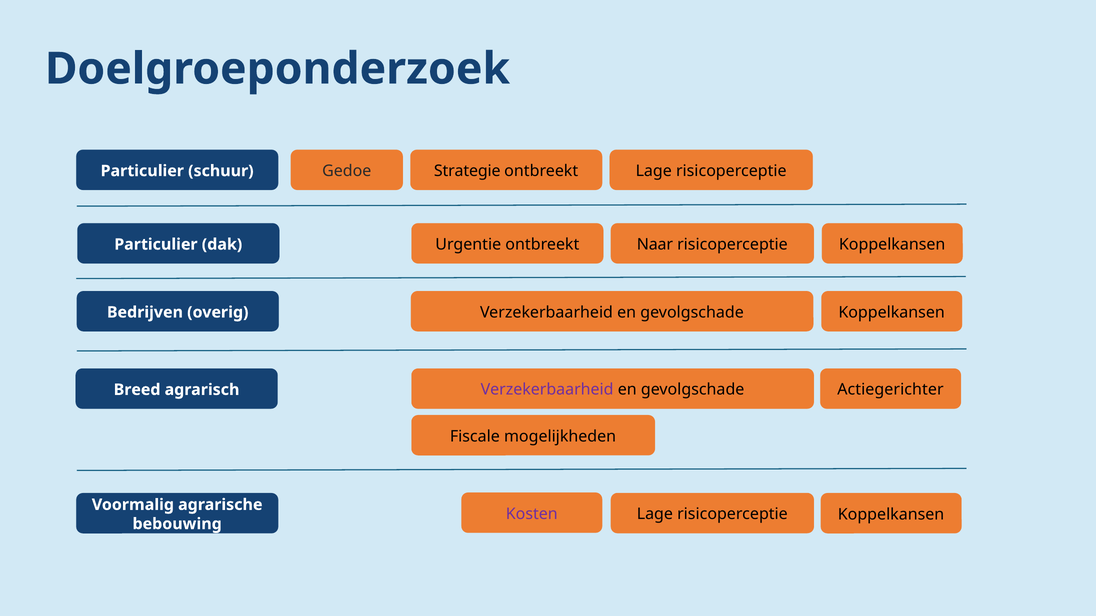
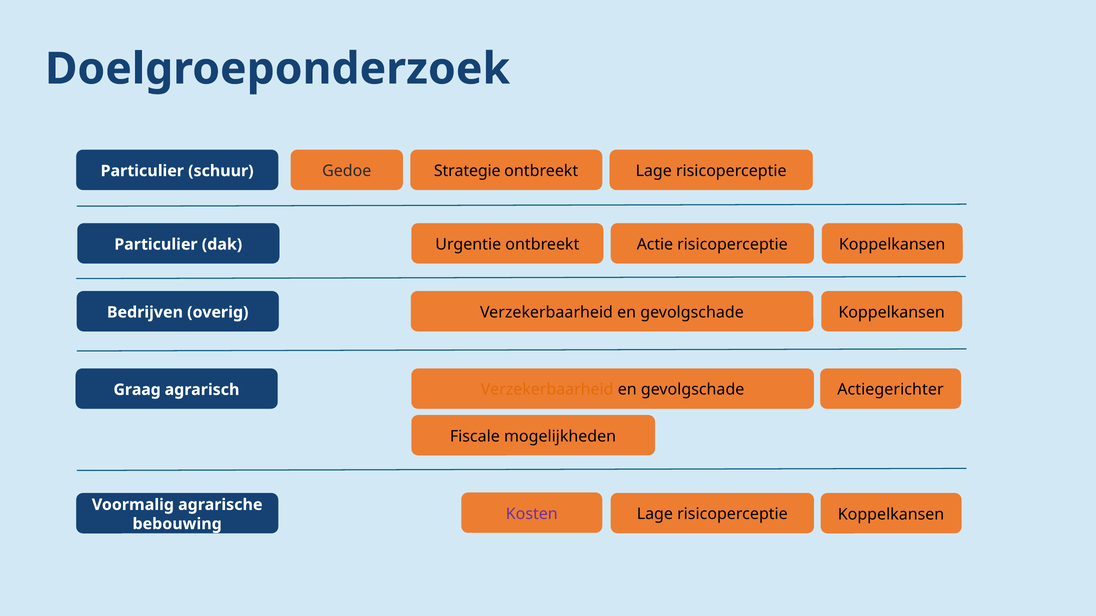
Naar: Naar -> Actie
Verzekerbaarheid at (547, 390) colour: purple -> orange
Breed: Breed -> Graag
